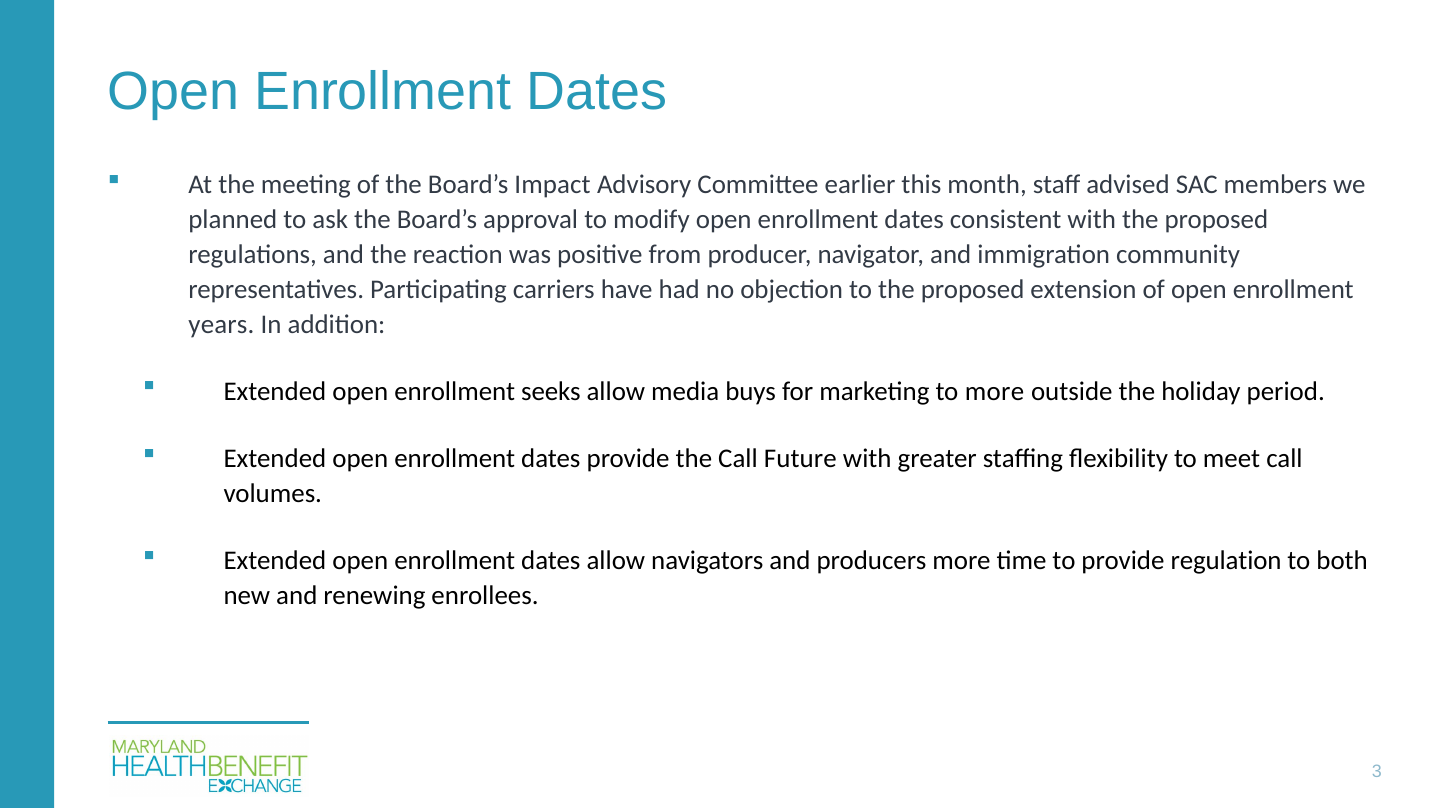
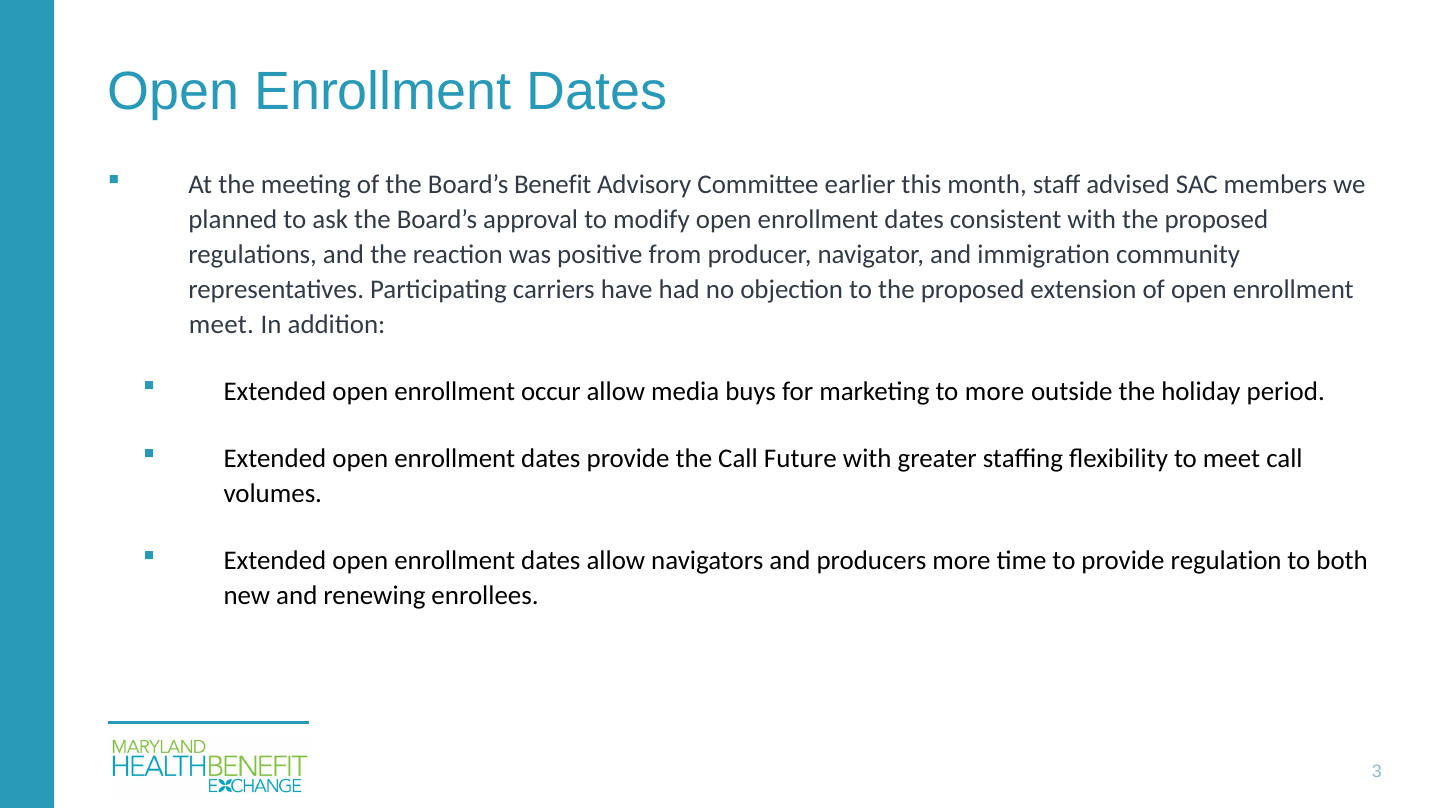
Impact: Impact -> Benefit
years at (221, 324): years -> meet
seeks: seeks -> occur
